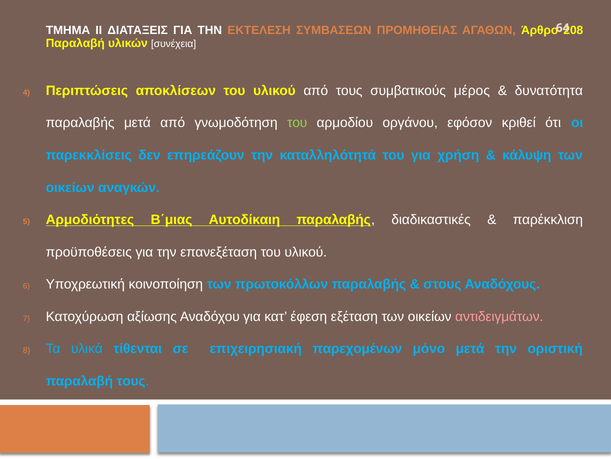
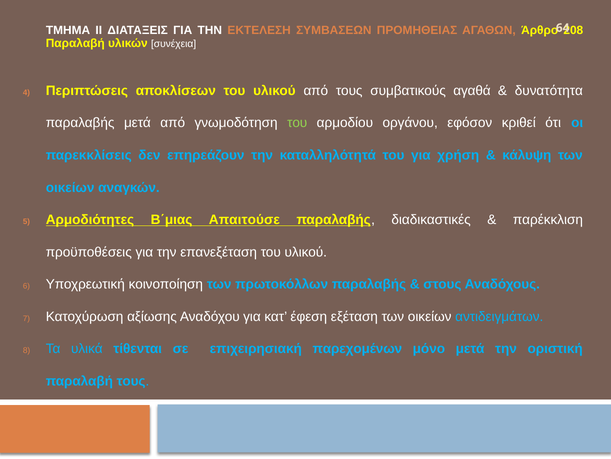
μέρος: μέρος -> αγαθά
Αυτοδίκαιη: Αυτοδίκαιη -> Απαιτούσε
αντιδειγμάτων colour: pink -> light blue
